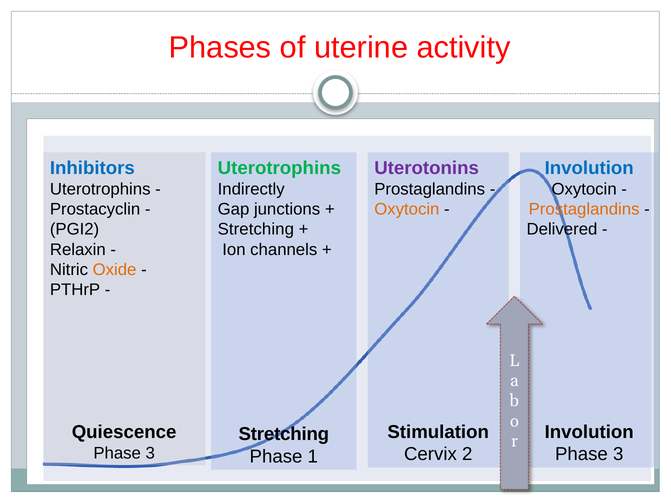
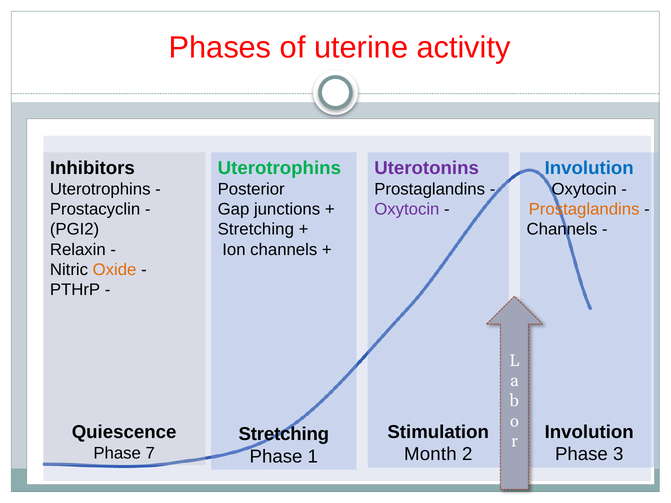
Inhibitors colour: blue -> black
Indirectly: Indirectly -> Posterior
Oxytocin at (407, 209) colour: orange -> purple
Delivered at (562, 230): Delivered -> Channels
3 at (150, 453): 3 -> 7
Cervix: Cervix -> Month
